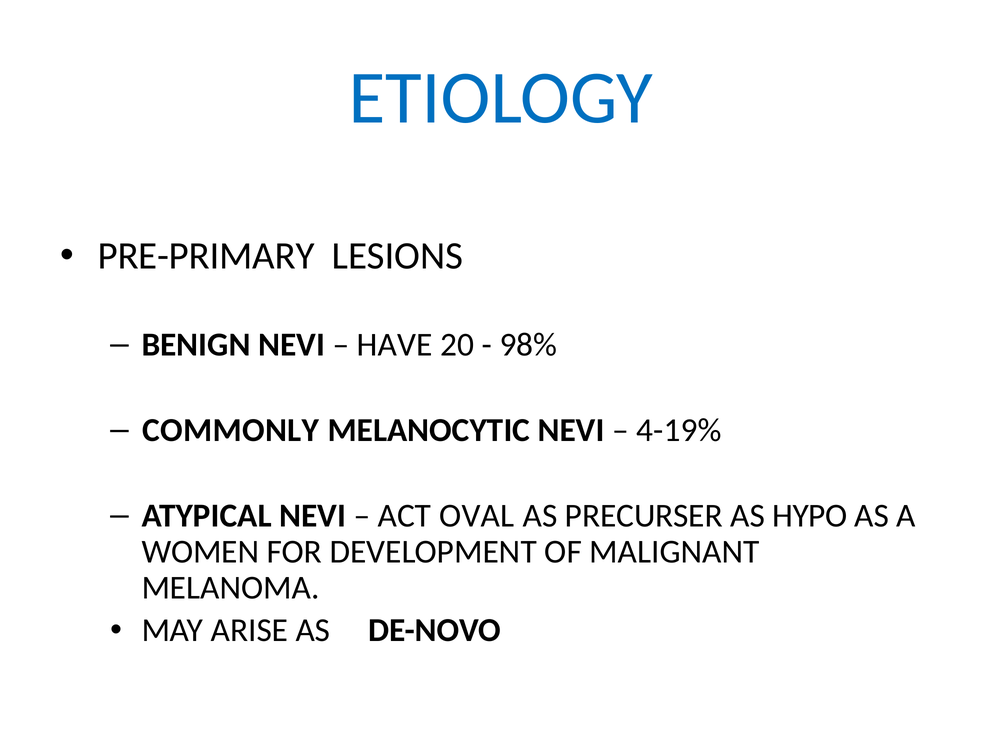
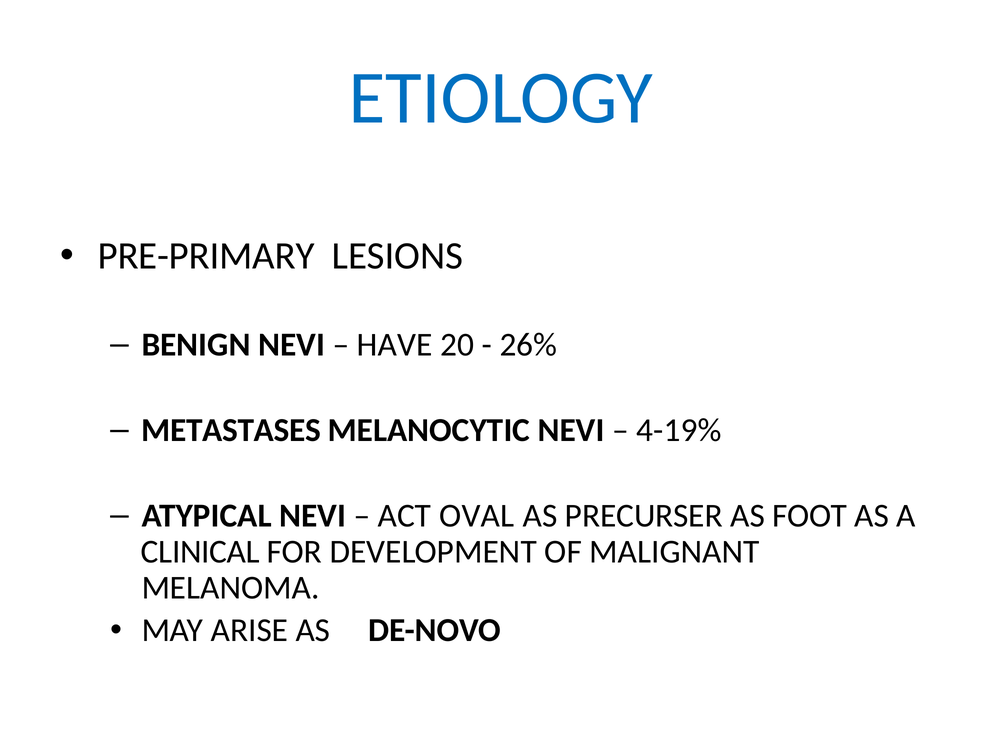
98%: 98% -> 26%
COMMONLY: COMMONLY -> METASTASES
HYPO: HYPO -> FOOT
WOMEN: WOMEN -> CLINICAL
